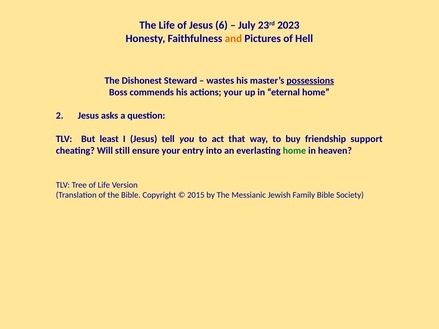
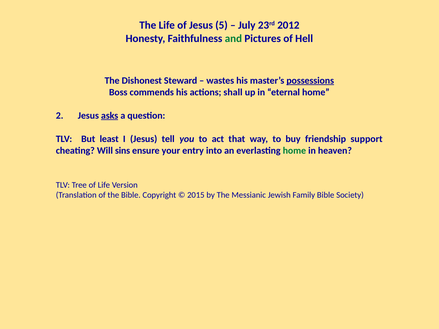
6: 6 -> 5
2023: 2023 -> 2012
and colour: orange -> green
actions your: your -> shall
asks underline: none -> present
still: still -> sins
